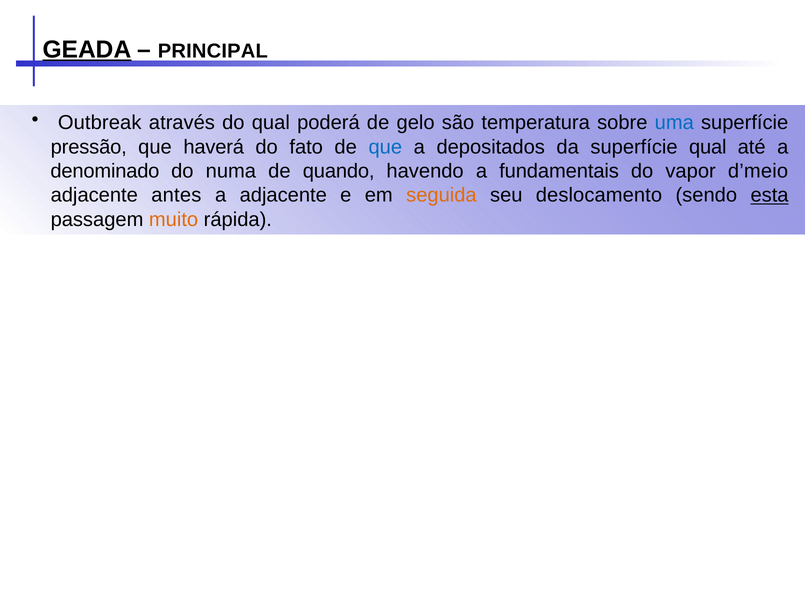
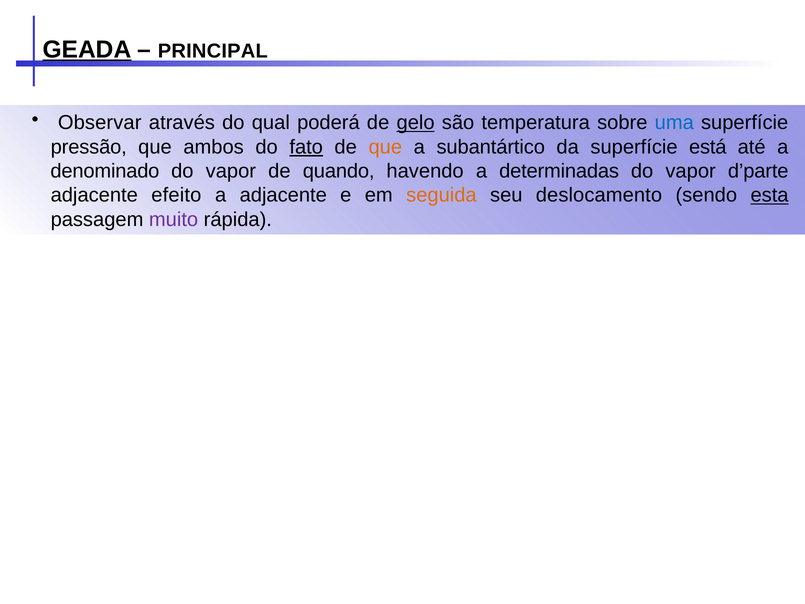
Outbreak: Outbreak -> Observar
gelo underline: none -> present
haverá: haverá -> ambos
fato underline: none -> present
que at (385, 147) colour: blue -> orange
depositados: depositados -> subantártico
superfície qual: qual -> está
numa at (231, 171): numa -> vapor
fundamentais: fundamentais -> determinadas
d’meio: d’meio -> d’parte
antes: antes -> efeito
muito colour: orange -> purple
